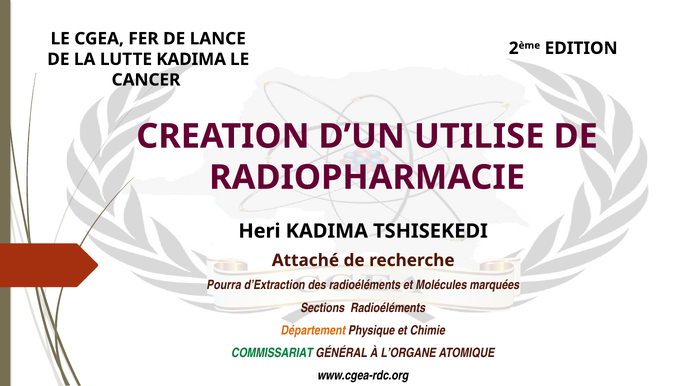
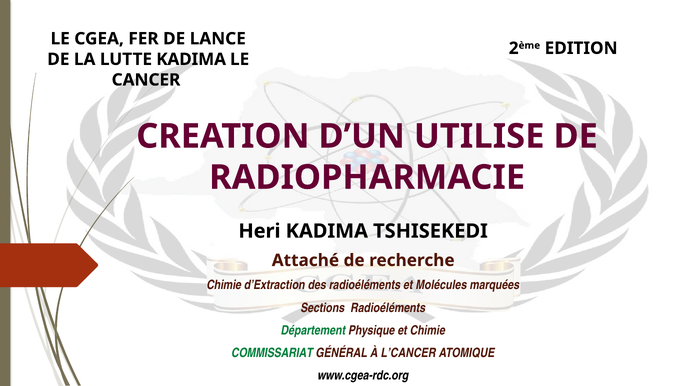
Pourra at (224, 286): Pourra -> Chimie
Département colour: orange -> green
L’ORGANE: L’ORGANE -> L’CANCER
